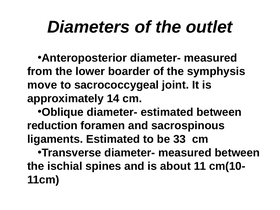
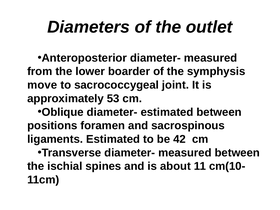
14: 14 -> 53
reduction: reduction -> positions
33: 33 -> 42
